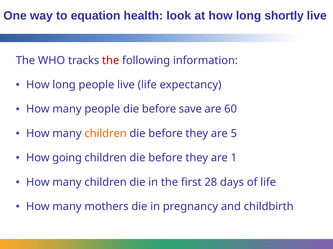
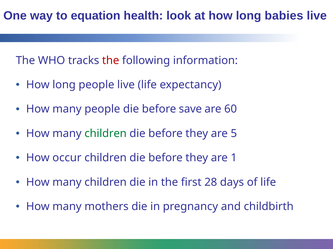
shortly: shortly -> babies
children at (106, 134) colour: orange -> green
going: going -> occur
